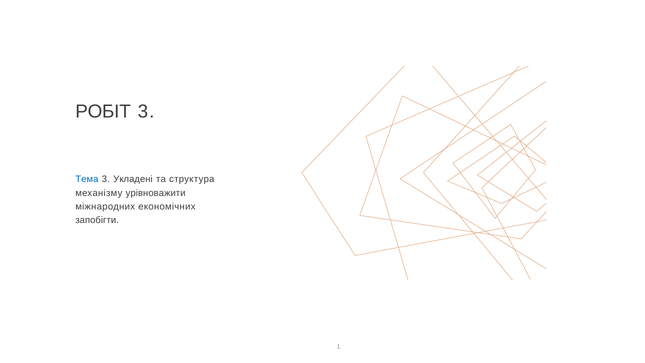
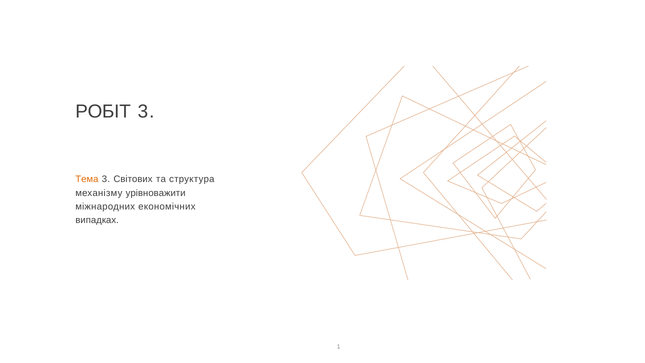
Тема colour: blue -> orange
Укладені: Укладені -> Світових
запобігти: запобігти -> випадках
